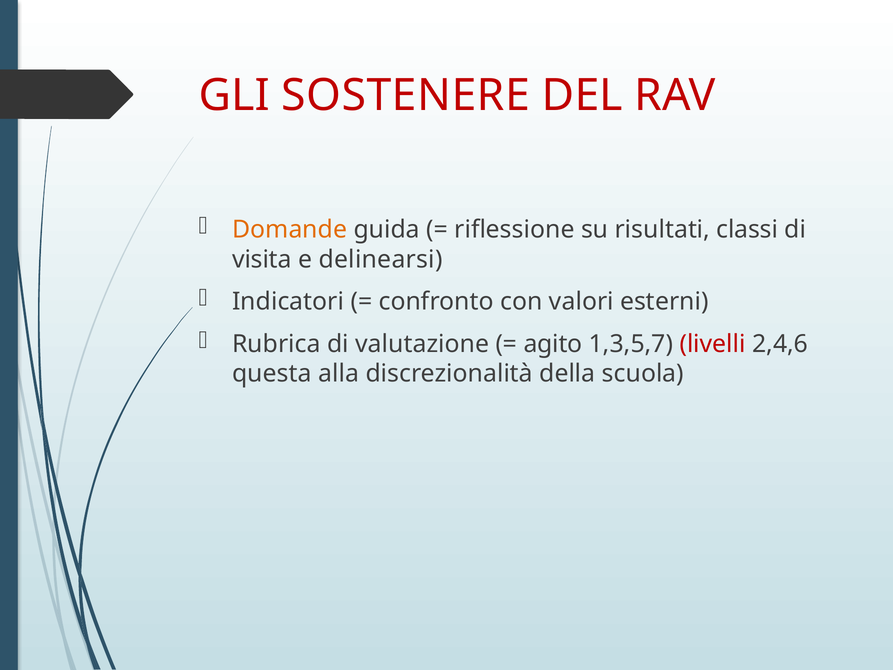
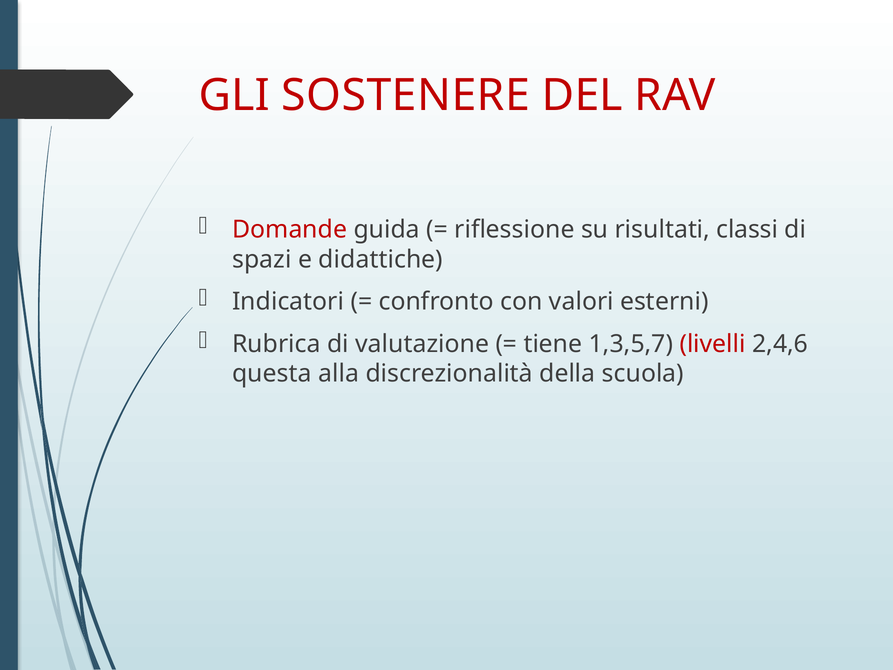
Domande colour: orange -> red
visita: visita -> spazi
delinearsi: delinearsi -> didattiche
agito: agito -> tiene
